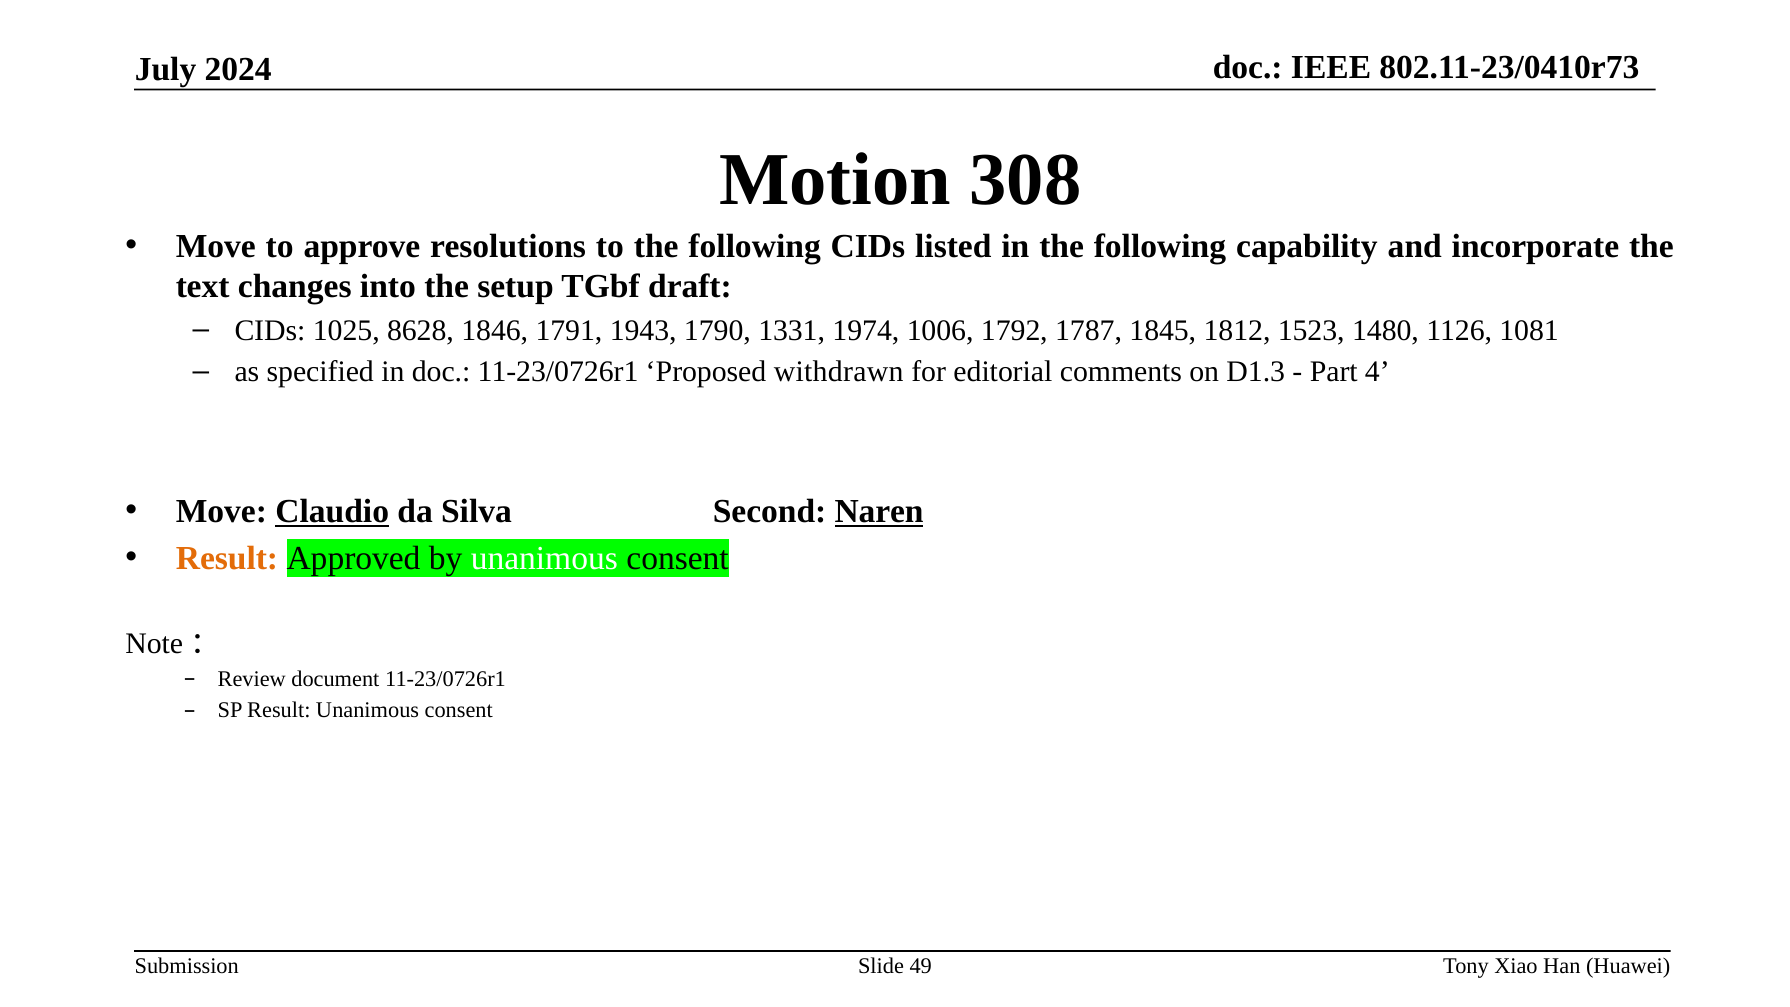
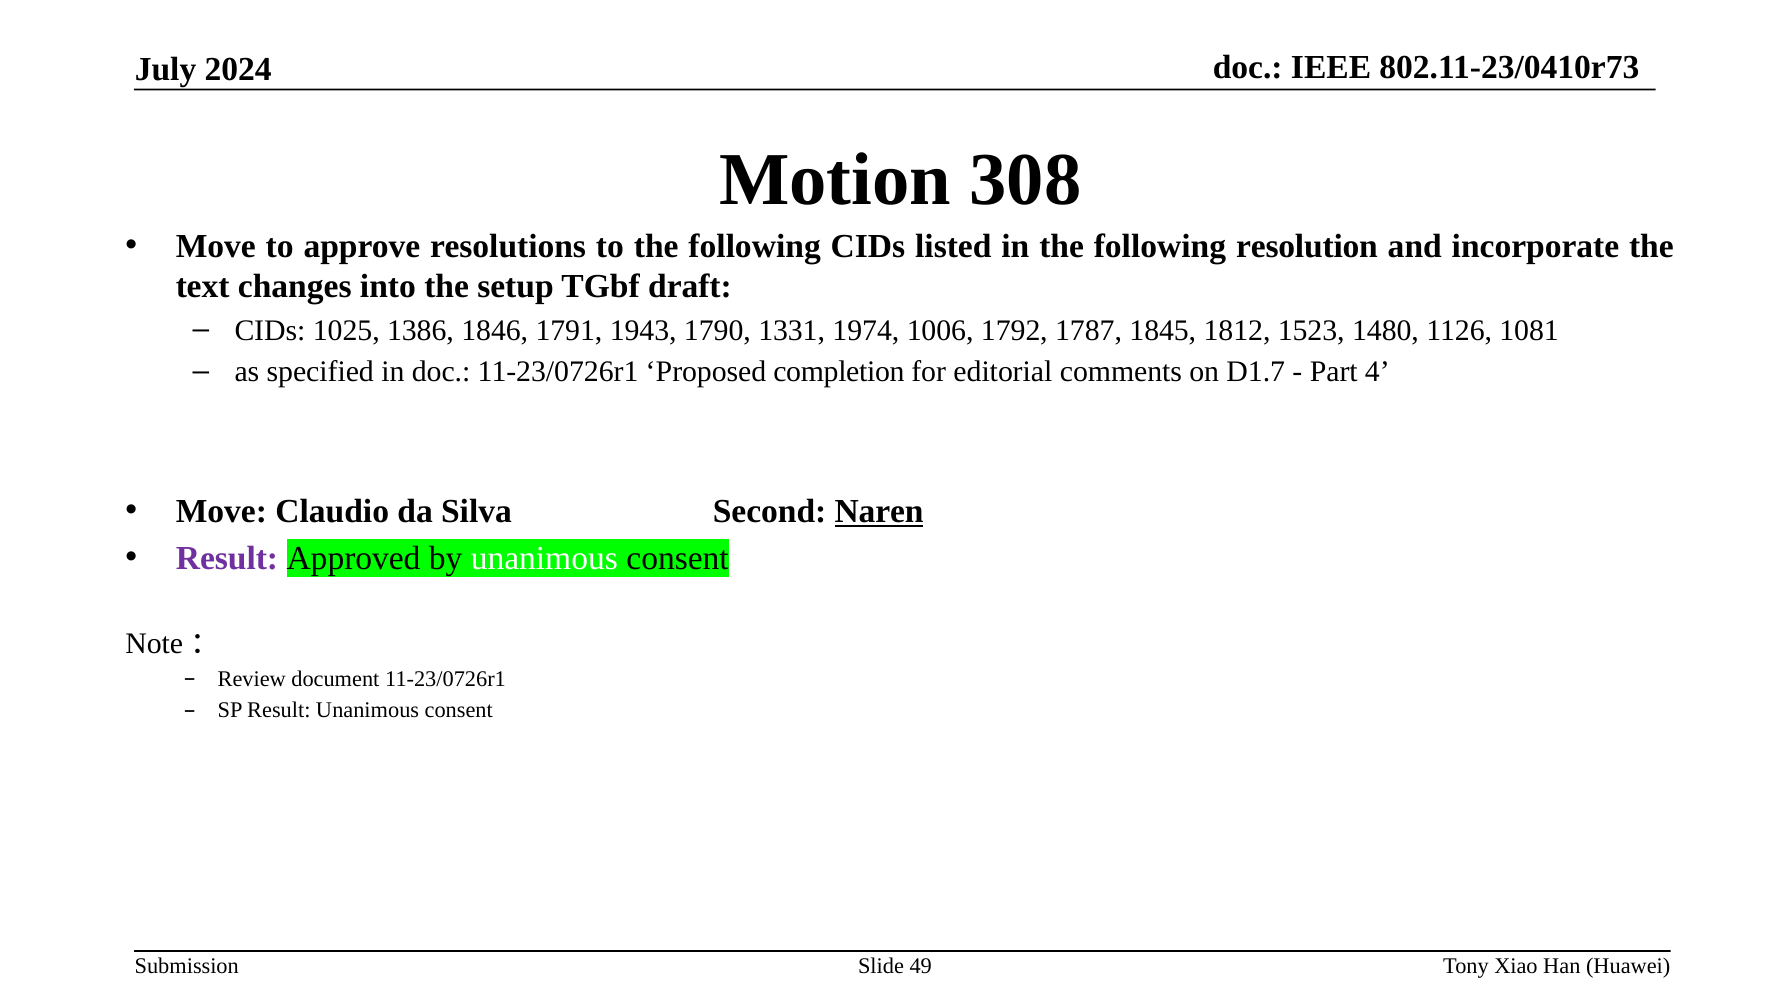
capability: capability -> resolution
8628: 8628 -> 1386
withdrawn: withdrawn -> completion
D1.3: D1.3 -> D1.7
Claudio underline: present -> none
Result at (227, 558) colour: orange -> purple
